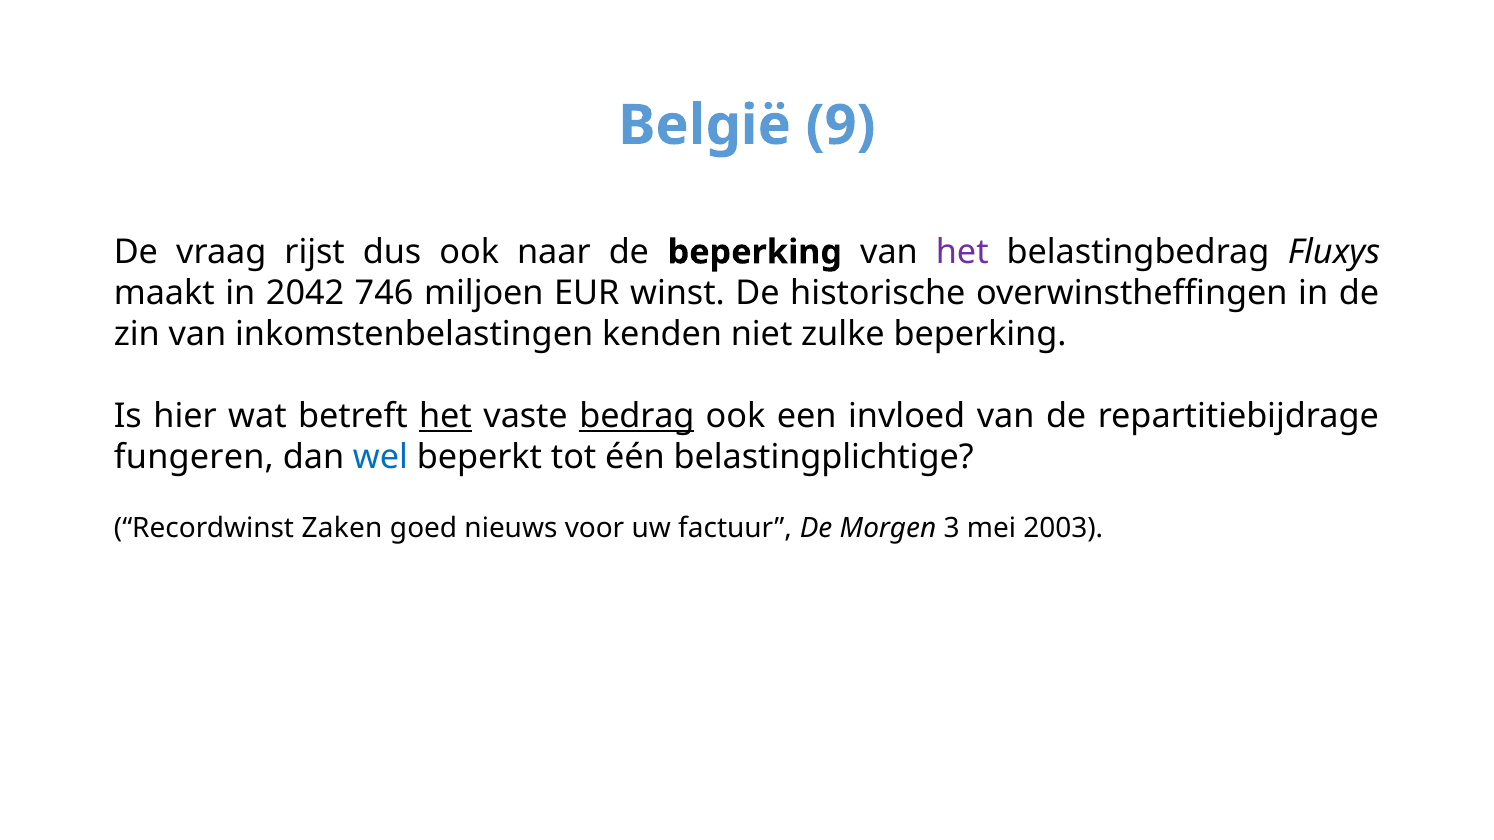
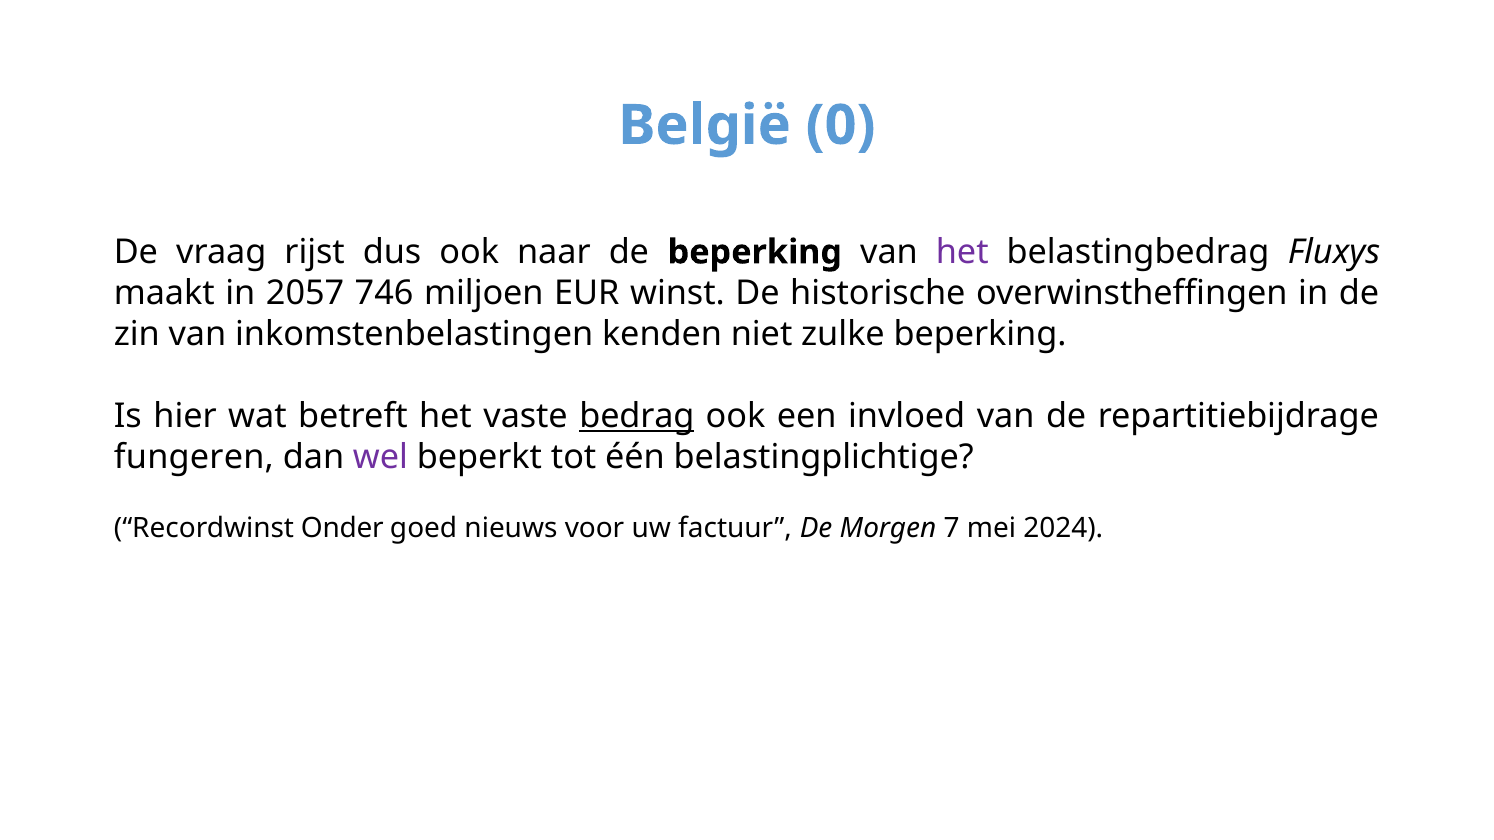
9: 9 -> 0
2042: 2042 -> 2057
het at (445, 417) underline: present -> none
wel colour: blue -> purple
Zaken: Zaken -> Onder
3: 3 -> 7
2003: 2003 -> 2024
